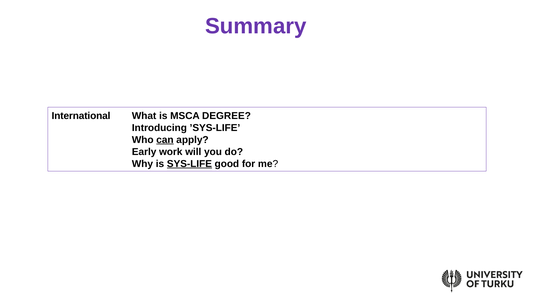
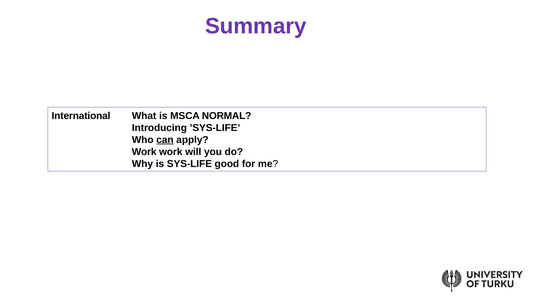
DEGREE: DEGREE -> NORMAL
Early at (144, 152): Early -> Work
SYS-LIFE underline: present -> none
